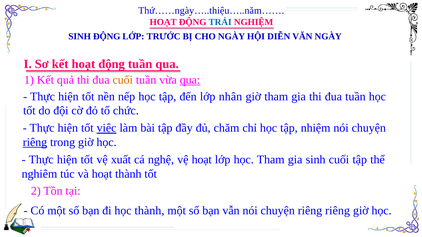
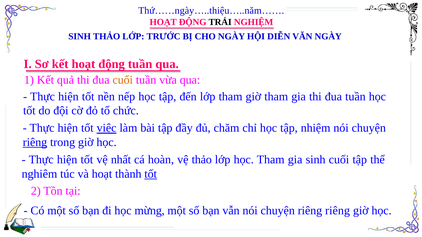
TRẢI colour: blue -> black
SINH ĐỘNG: ĐỘNG -> THẢO
qua at (190, 80) underline: present -> none
lớp nhân: nhân -> tham
xuất: xuất -> nhất
nghệ: nghệ -> hoàn
vệ hoạt: hoạt -> thảo
tốt at (151, 174) underline: none -> present
học thành: thành -> mừng
